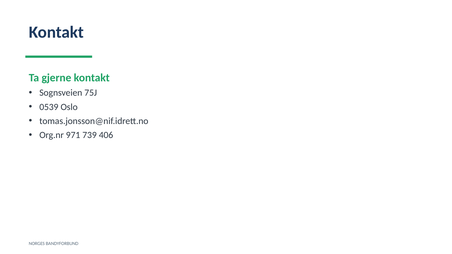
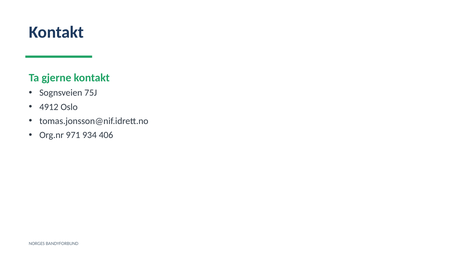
0539: 0539 -> 4912
739: 739 -> 934
